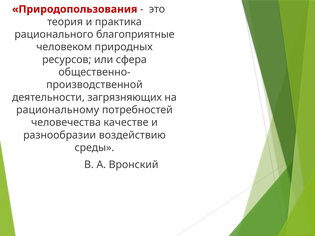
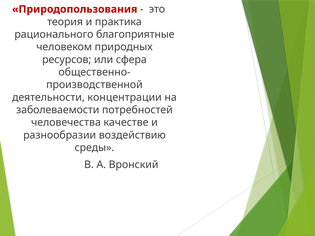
загрязняющих: загрязняющих -> концентрации
рациональному: рациональному -> заболеваемости
